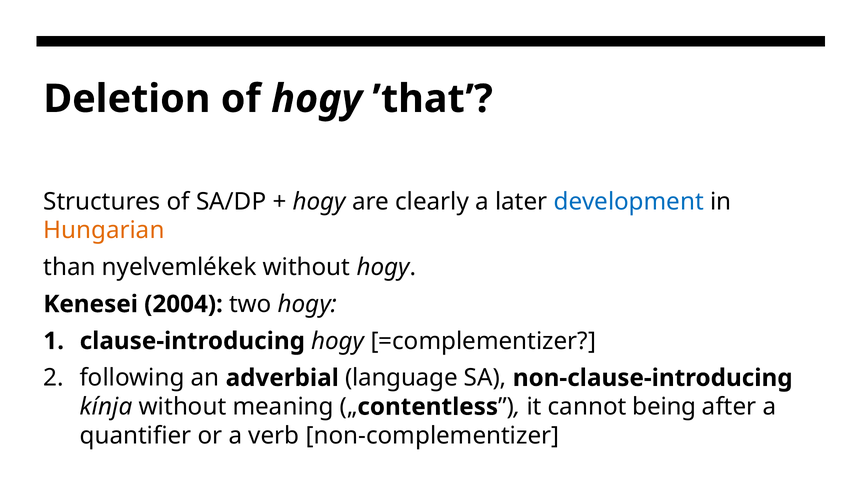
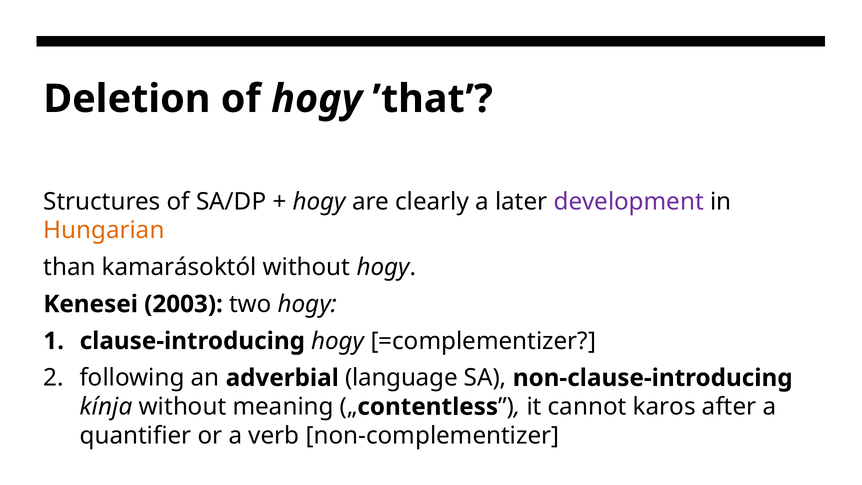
development colour: blue -> purple
nyelvemlékek: nyelvemlékek -> kamarásoktól
2004: 2004 -> 2003
being: being -> karos
